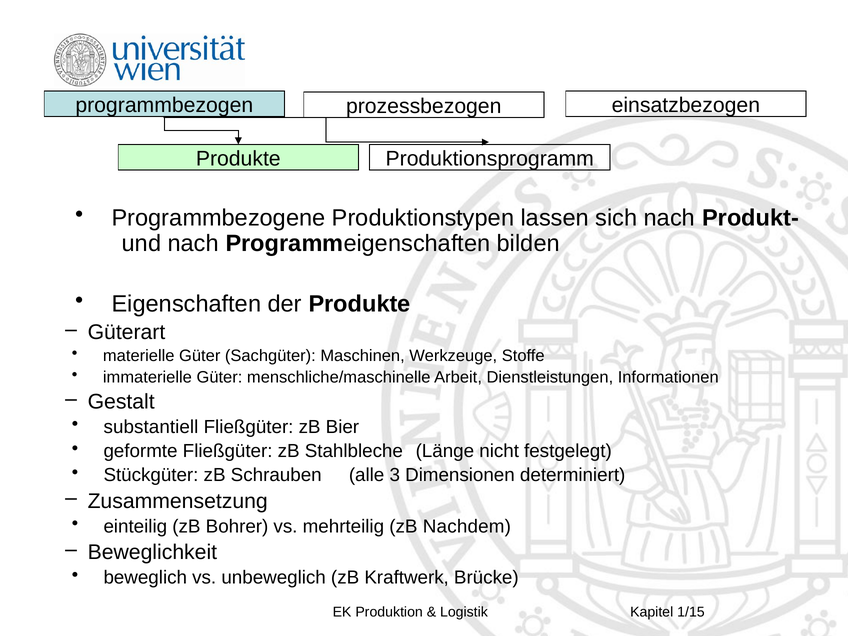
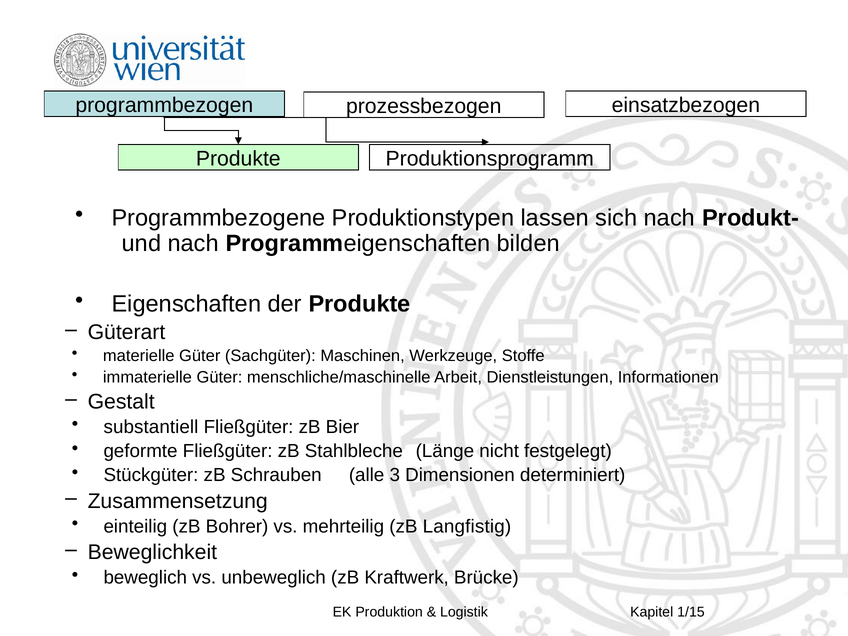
Nachdem: Nachdem -> Langfistig
